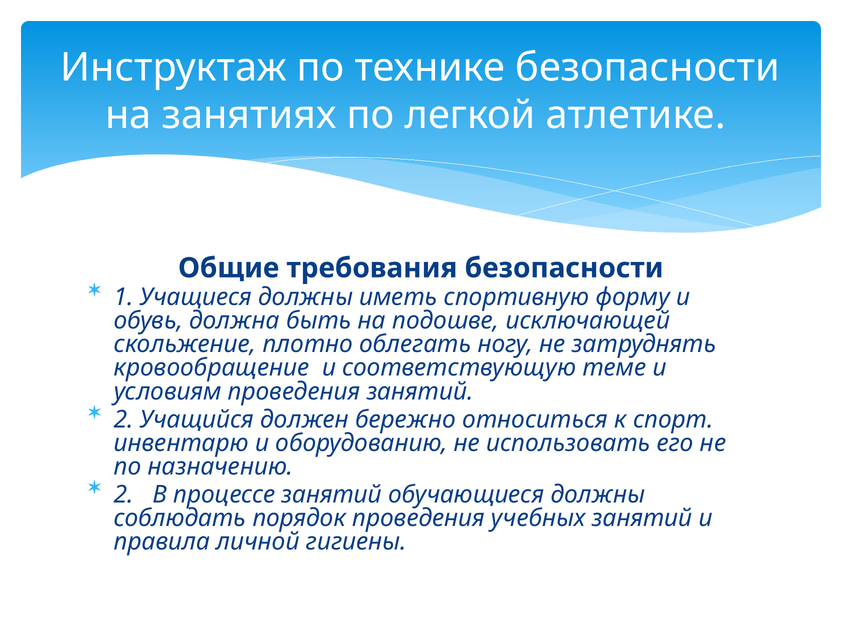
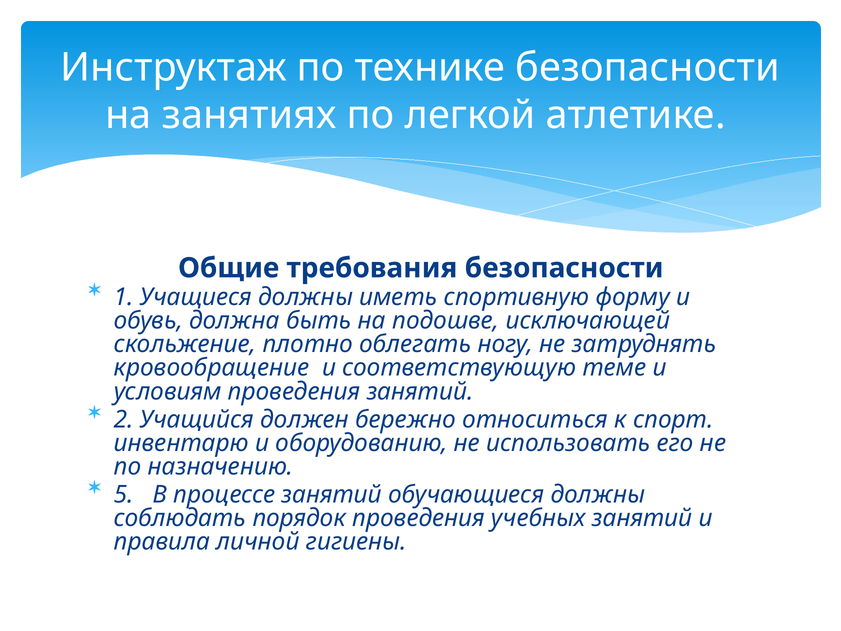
2 at (124, 494): 2 -> 5
